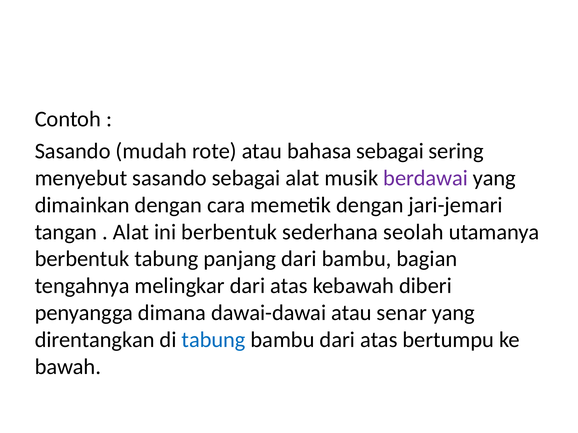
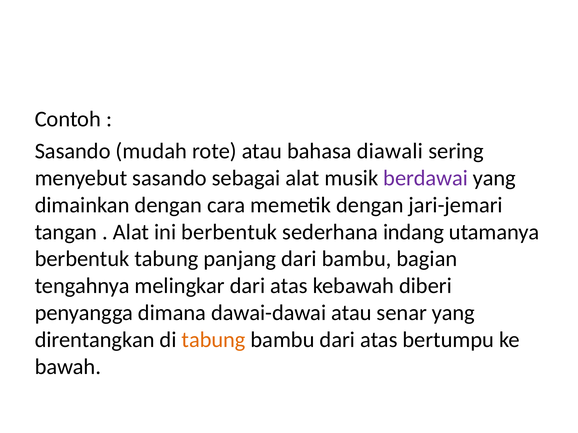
bahasa sebagai: sebagai -> diawali
seolah: seolah -> indang
tabung at (214, 340) colour: blue -> orange
